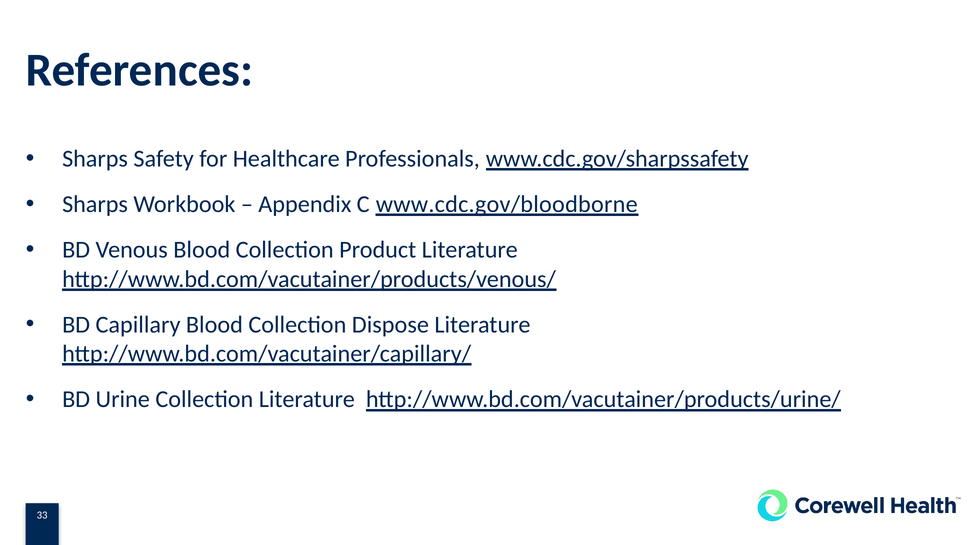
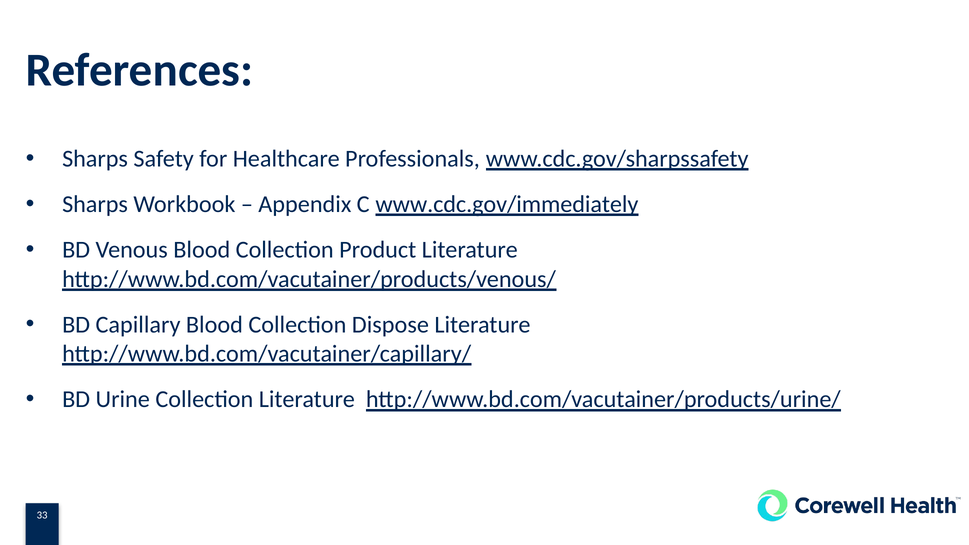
www.cdc.gov/bloodborne: www.cdc.gov/bloodborne -> www.cdc.gov/immediately
